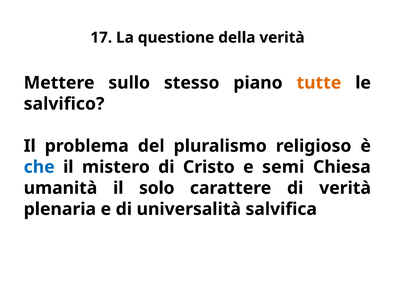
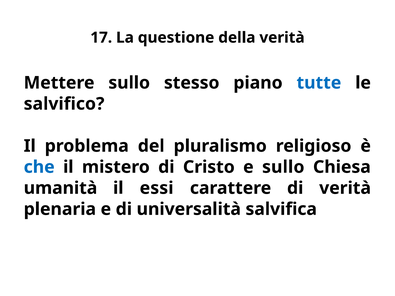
tutte colour: orange -> blue
e semi: semi -> sullo
solo: solo -> essi
